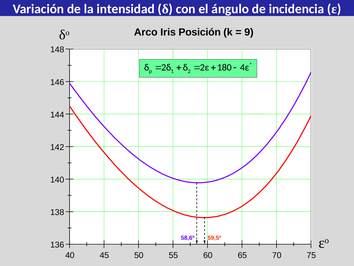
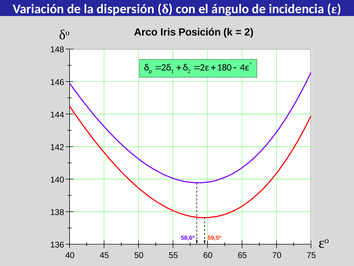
intensidad: intensidad -> dispersión
9 at (249, 32): 9 -> 2
